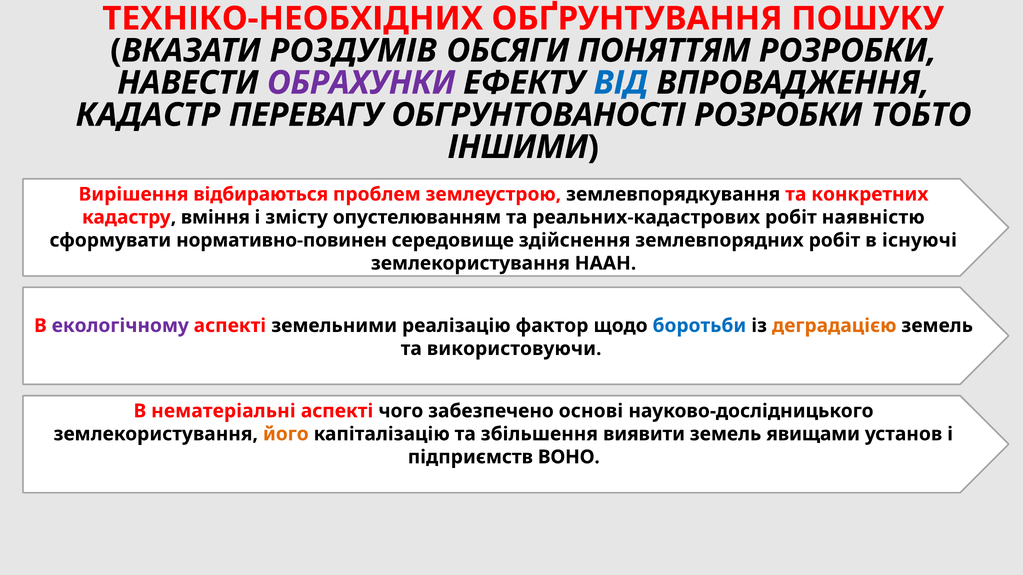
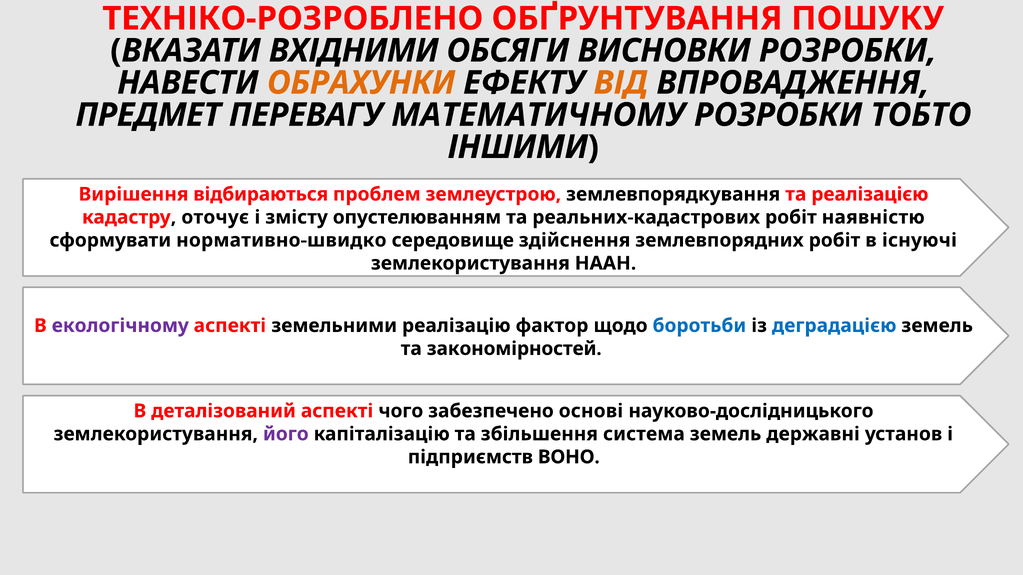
ТЕХНІКО-НЕОБХІДНИХ: ТЕХНІКО-НЕОБХІДНИХ -> ТЕХНІКО-РОЗРОБЛЕНО
РОЗДУМІВ: РОЗДУМІВ -> ВХІДНИМИ
ПОНЯТТЯМ: ПОНЯТТЯМ -> ВИСНОВКИ
ОБРАХУНКИ colour: purple -> orange
ВІД colour: blue -> orange
КАДАСТР: КАДАСТР -> ПРЕДМЕТ
ОБГРУНТОВАНОСТІ: ОБГРУНТОВАНОСТІ -> МАТЕМАТИЧНОМУ
конкретних: конкретних -> реалізацією
вміння: вміння -> оточує
нормативно-повинен: нормативно-повинен -> нормативно-швидко
деградацією colour: orange -> blue
використовуючи: використовуючи -> закономірностей
нематеріальні: нематеріальні -> деталізований
його colour: orange -> purple
виявити: виявити -> система
явищами: явищами -> державні
